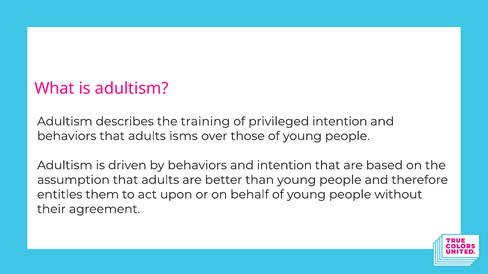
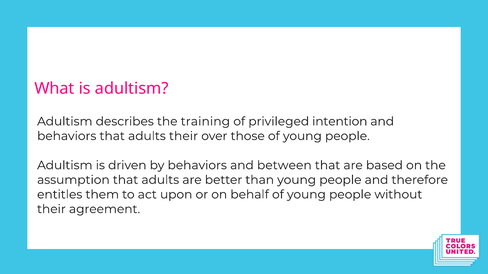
adults isms: isms -> their
and intention: intention -> between
